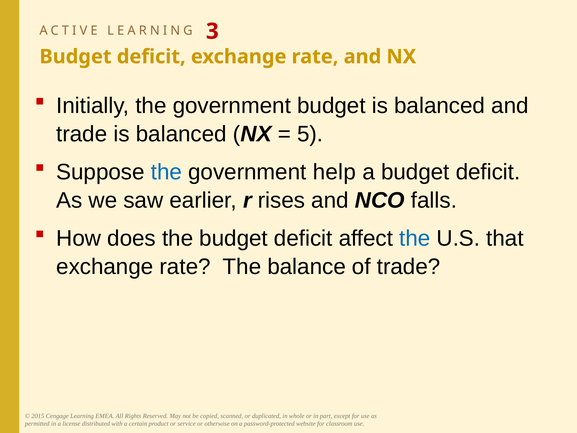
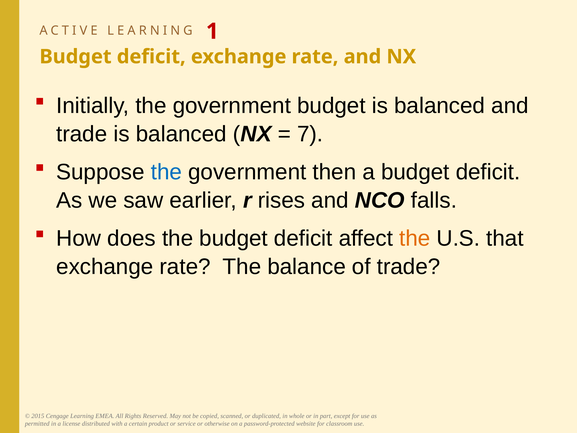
3: 3 -> 1
5: 5 -> 7
help: help -> then
the at (415, 238) colour: blue -> orange
